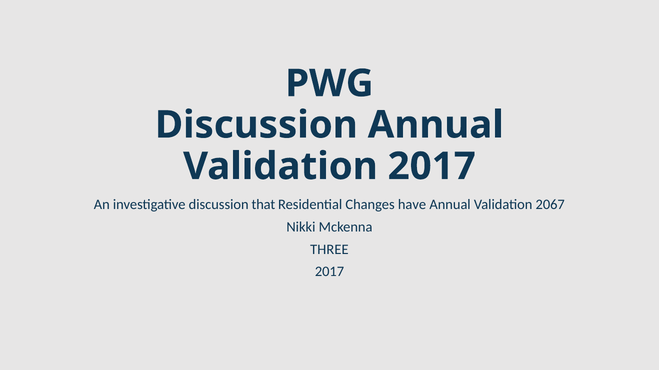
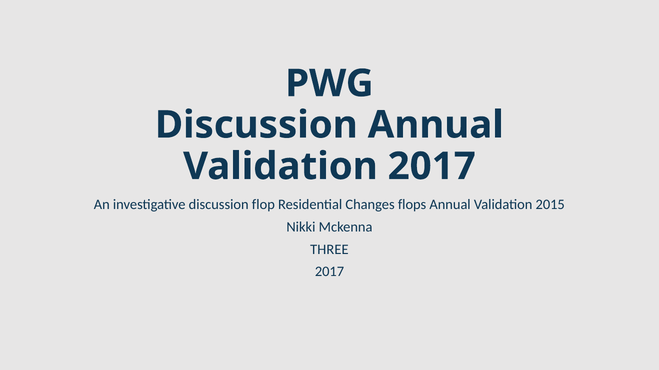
that: that -> flop
have: have -> flops
2067: 2067 -> 2015
